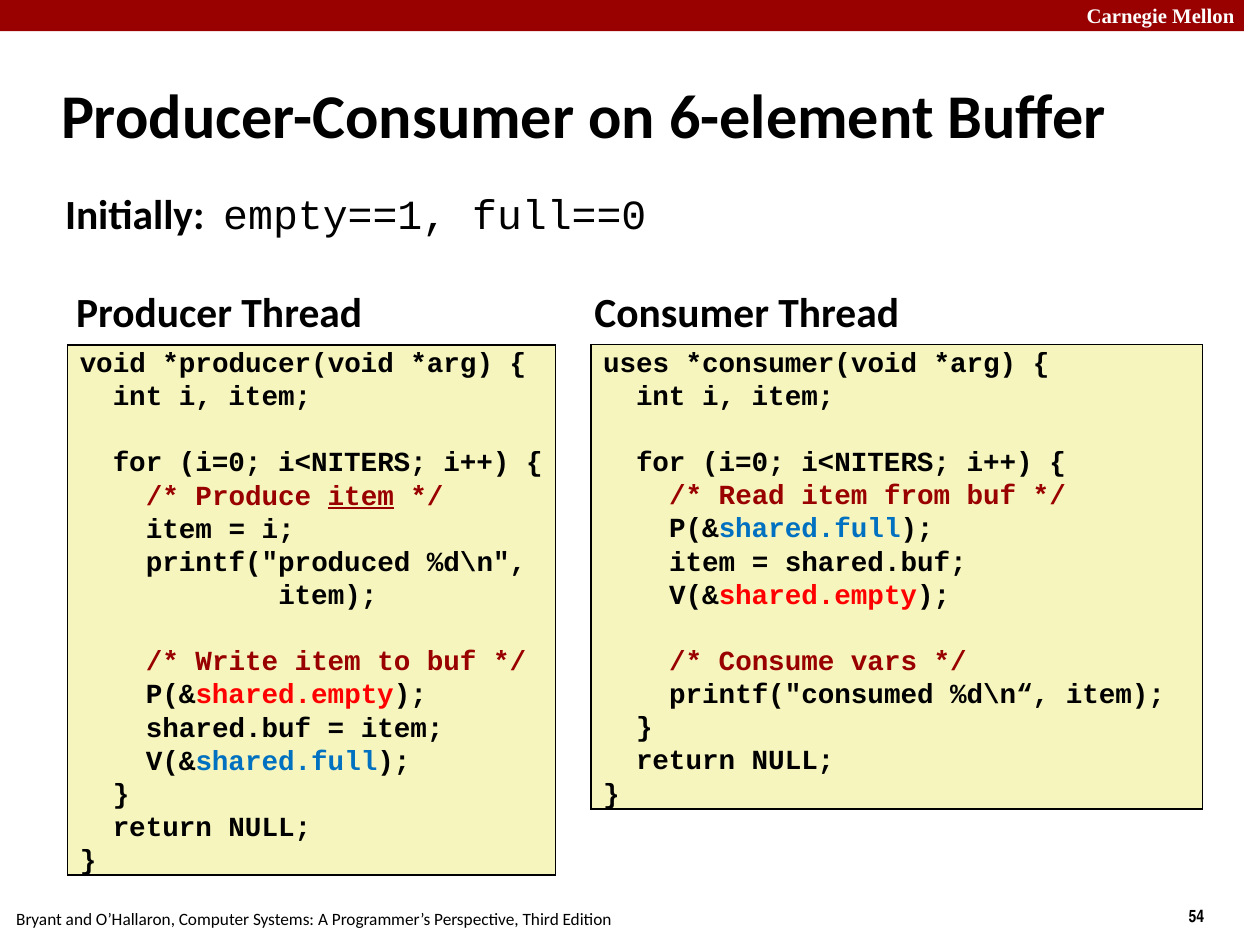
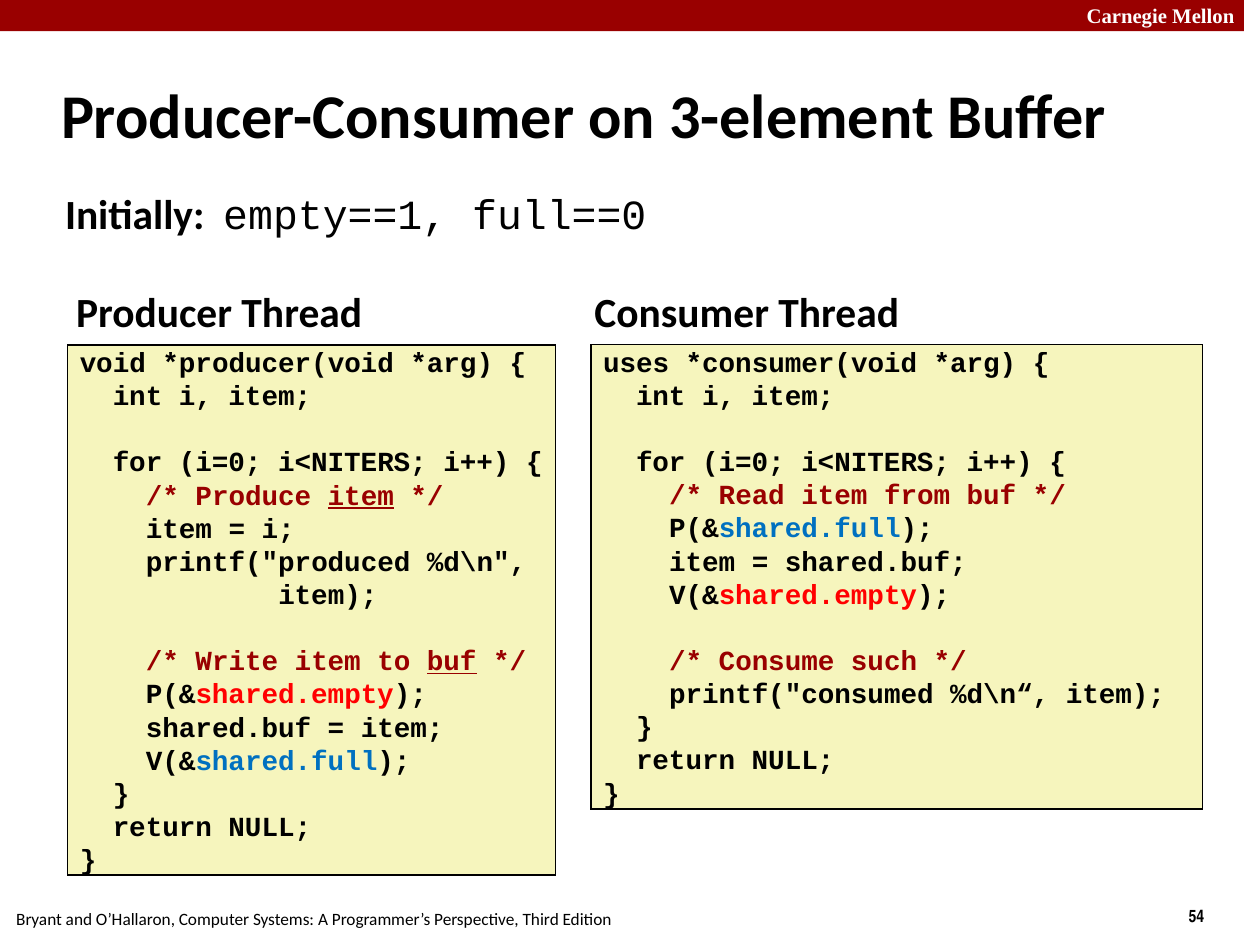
6-element: 6-element -> 3-element
vars: vars -> such
buf at (452, 662) underline: none -> present
